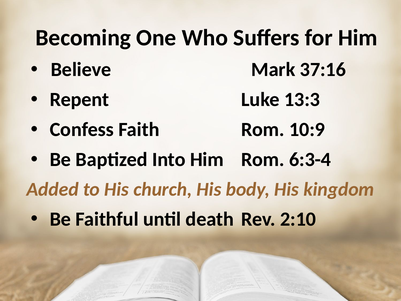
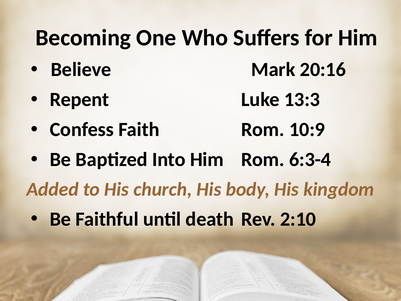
37:16: 37:16 -> 20:16
